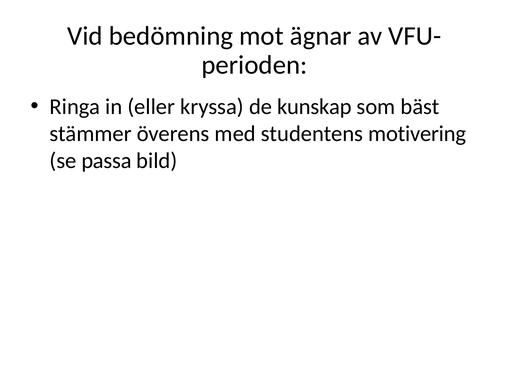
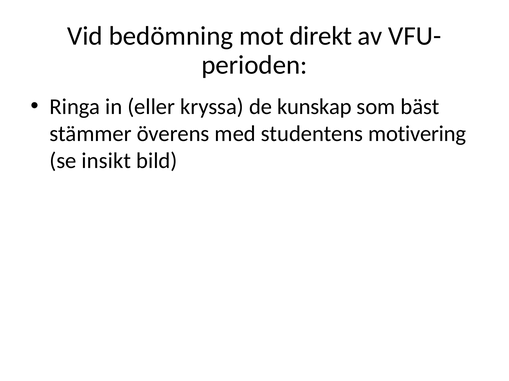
ägnar: ägnar -> direkt
passa: passa -> insikt
